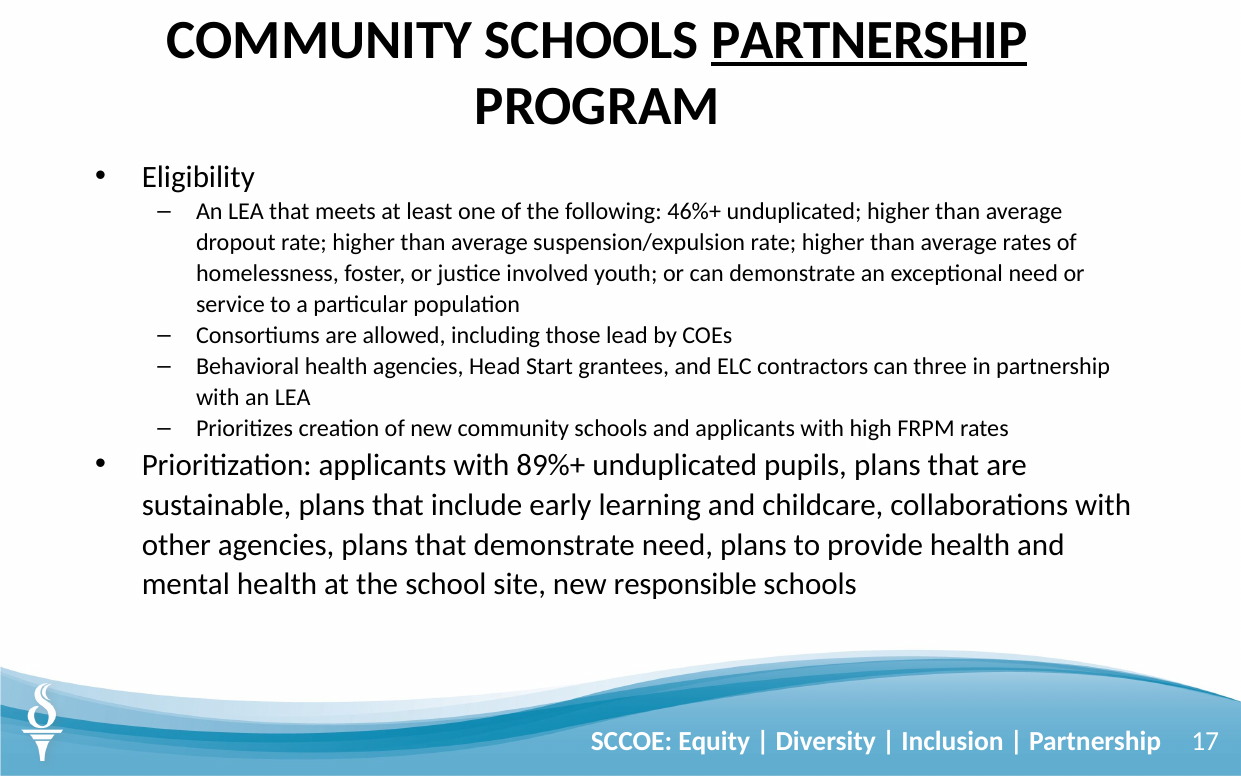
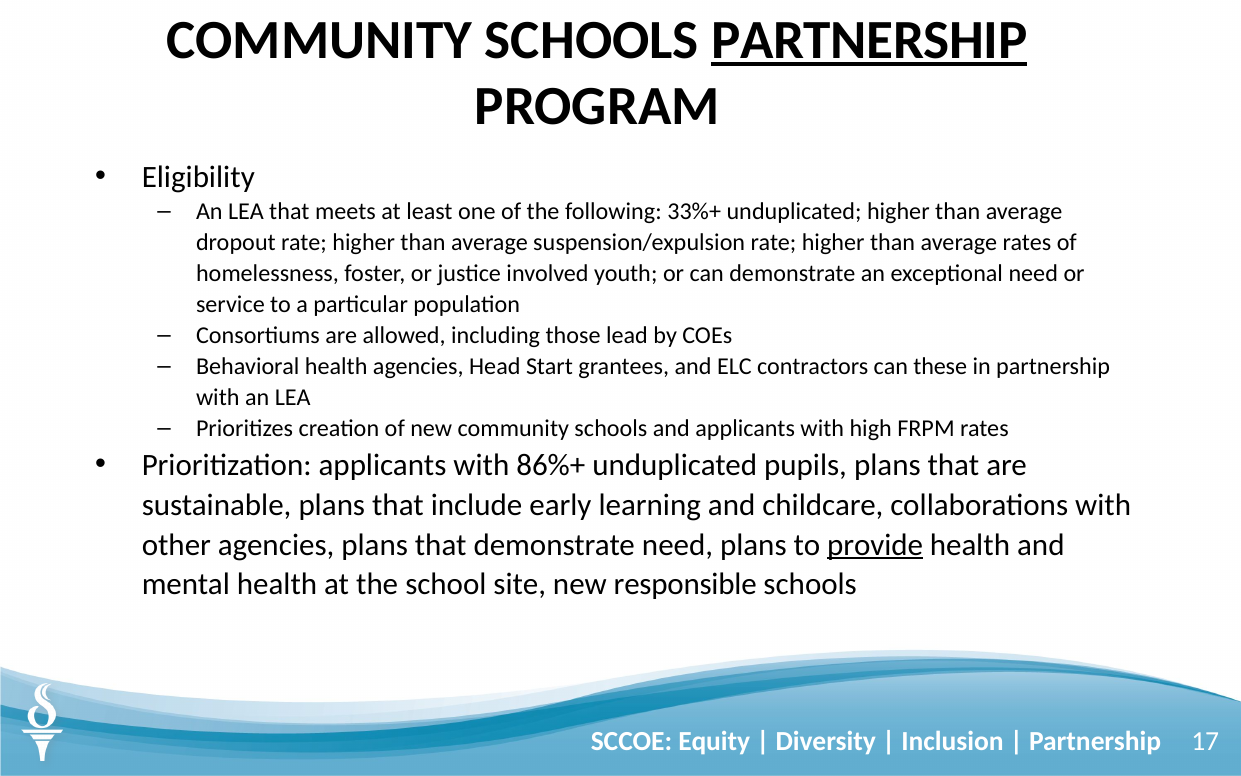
46%+: 46%+ -> 33%+
three: three -> these
89%+: 89%+ -> 86%+
provide underline: none -> present
